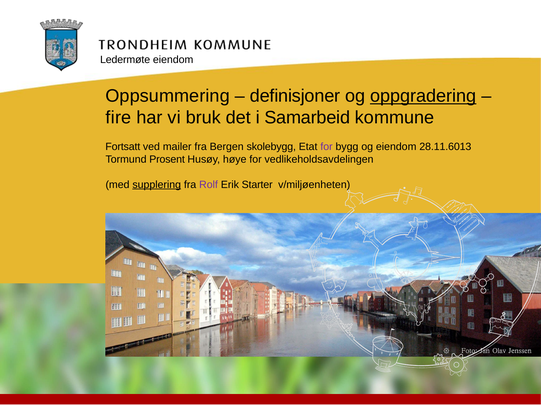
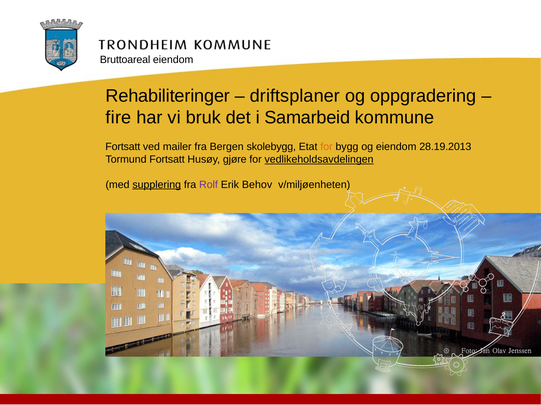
Ledermøte: Ledermøte -> Bruttoareal
Oppsummering: Oppsummering -> Rehabiliteringer
definisjoner: definisjoner -> driftsplaner
oppgradering underline: present -> none
for at (327, 147) colour: purple -> orange
28.11.6013: 28.11.6013 -> 28.19.2013
Tormund Prosent: Prosent -> Fortsatt
høye: høye -> gjøre
vedlikeholdsavdelingen underline: none -> present
Starter: Starter -> Behov
